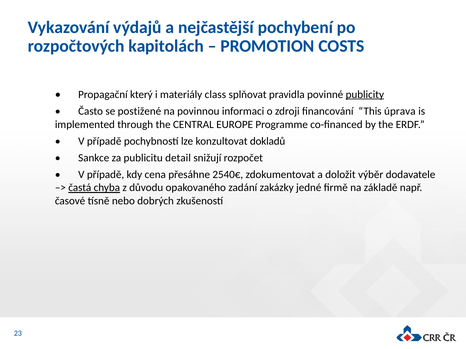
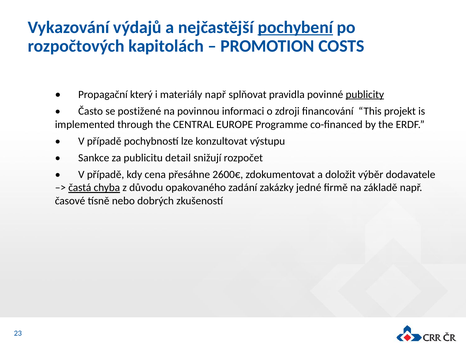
pochybení underline: none -> present
materiály class: class -> např
úprava: úprava -> projekt
dokladů: dokladů -> výstupu
2540€: 2540€ -> 2600€
